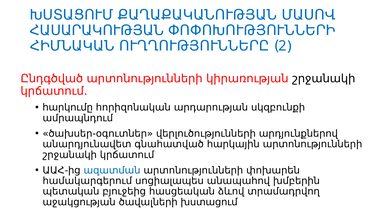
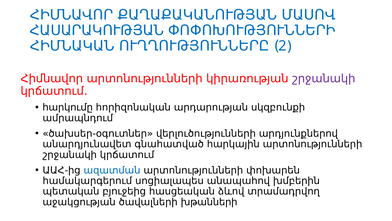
ԽՍՏԱՑՈՒՄ at (72, 15): ԽՍՏԱՑՈՒՄ -> ՀԻՄՆԱՎՈՐ
Ընդգծված at (52, 78): Ընդգծված -> Հիմնավոր
շրջանակի at (324, 78) colour: black -> purple
ծավալների խստացում: խստացում -> խթանների
